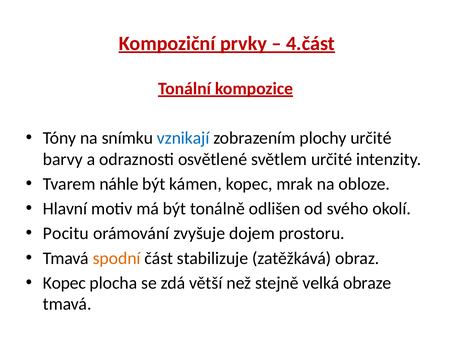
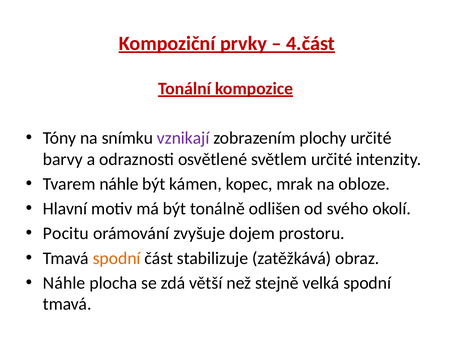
vznikají colour: blue -> purple
Kopec at (64, 282): Kopec -> Náhle
velká obraze: obraze -> spodní
